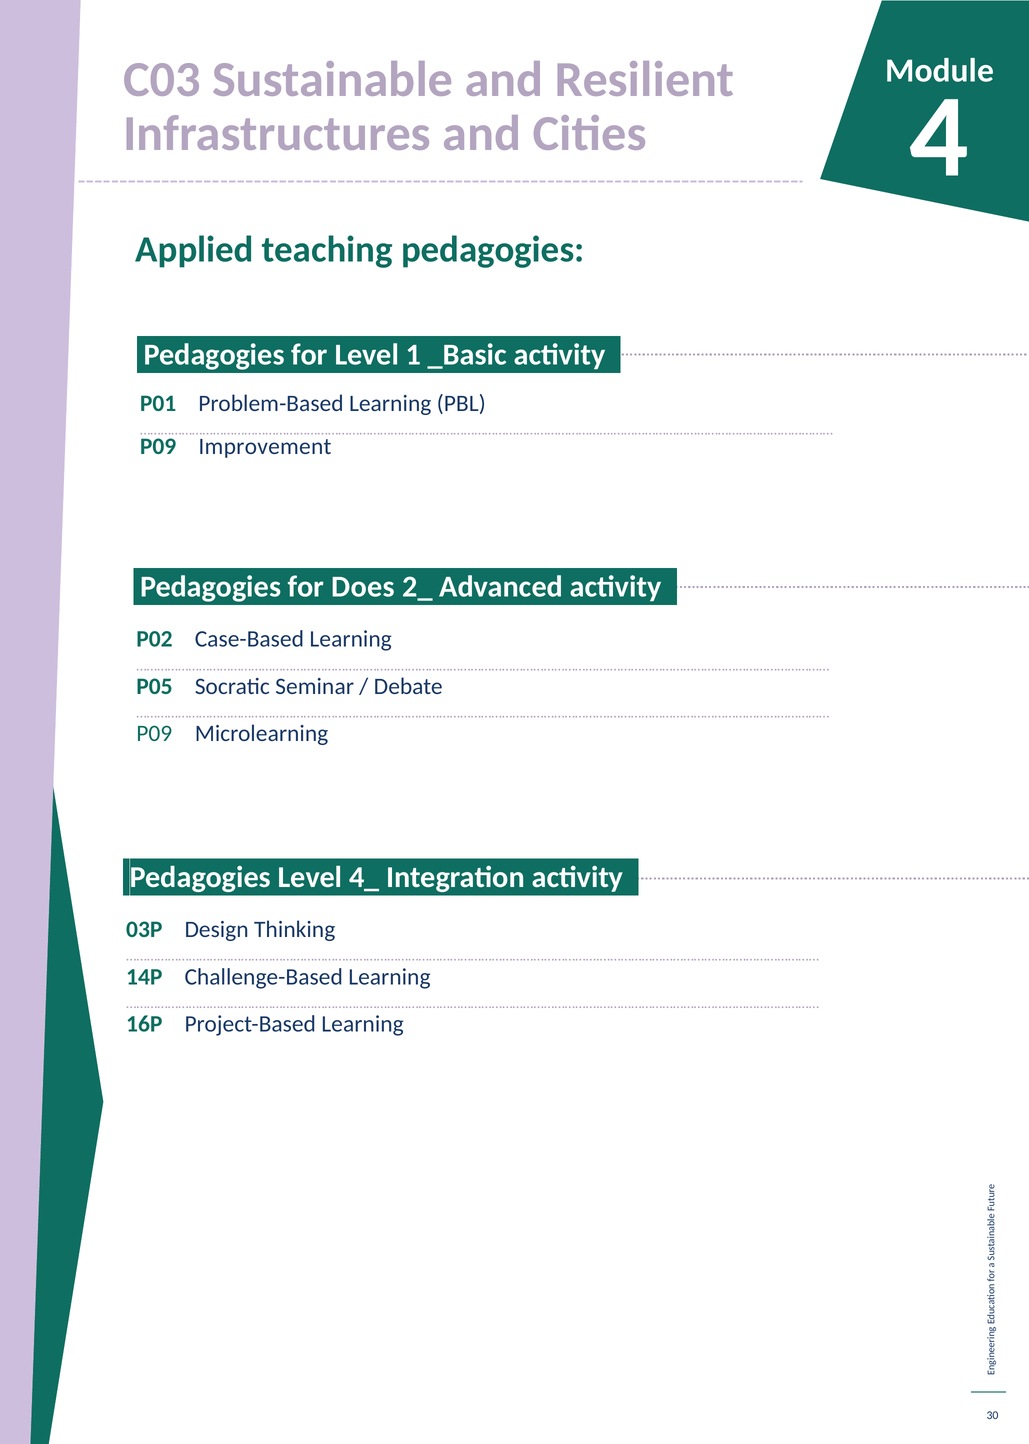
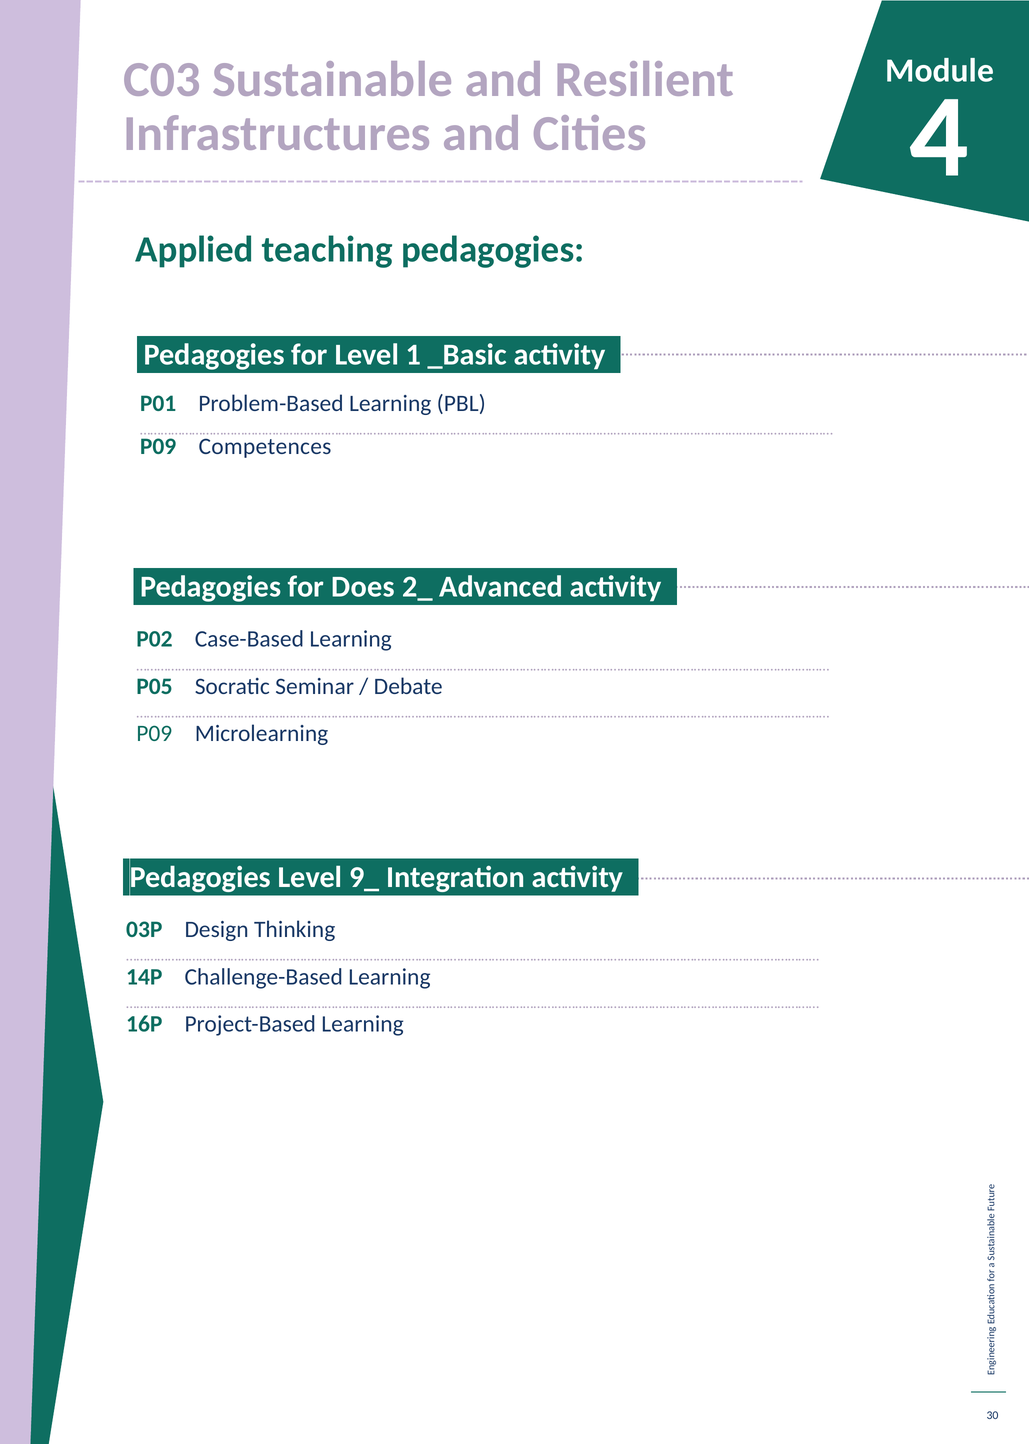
Improvement: Improvement -> Competences
4_: 4_ -> 9_
